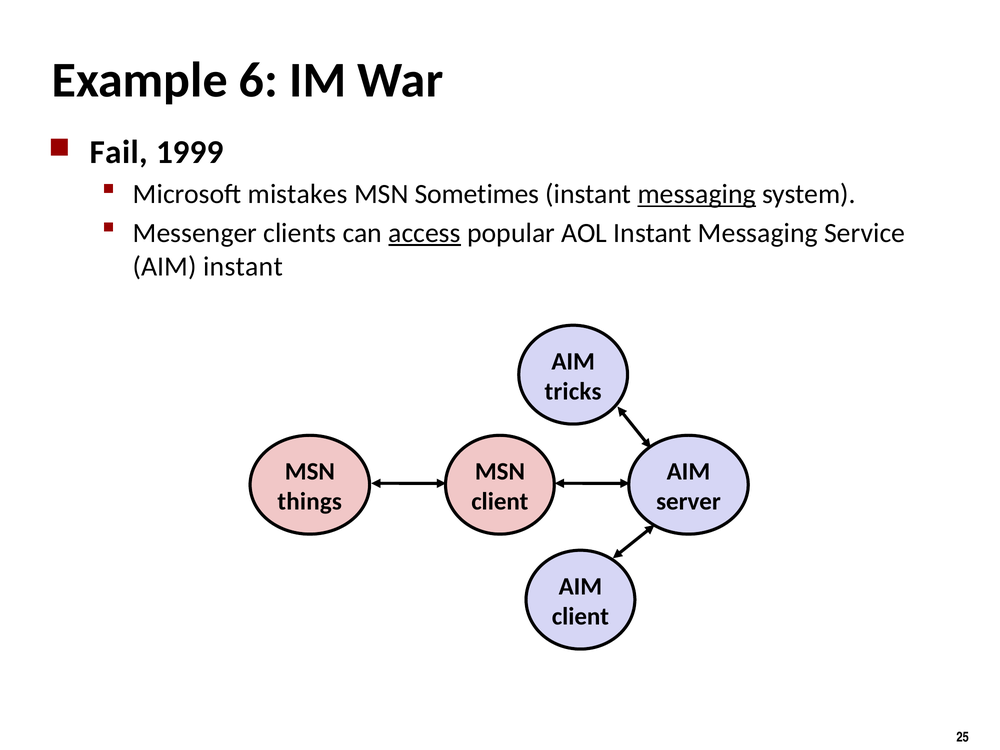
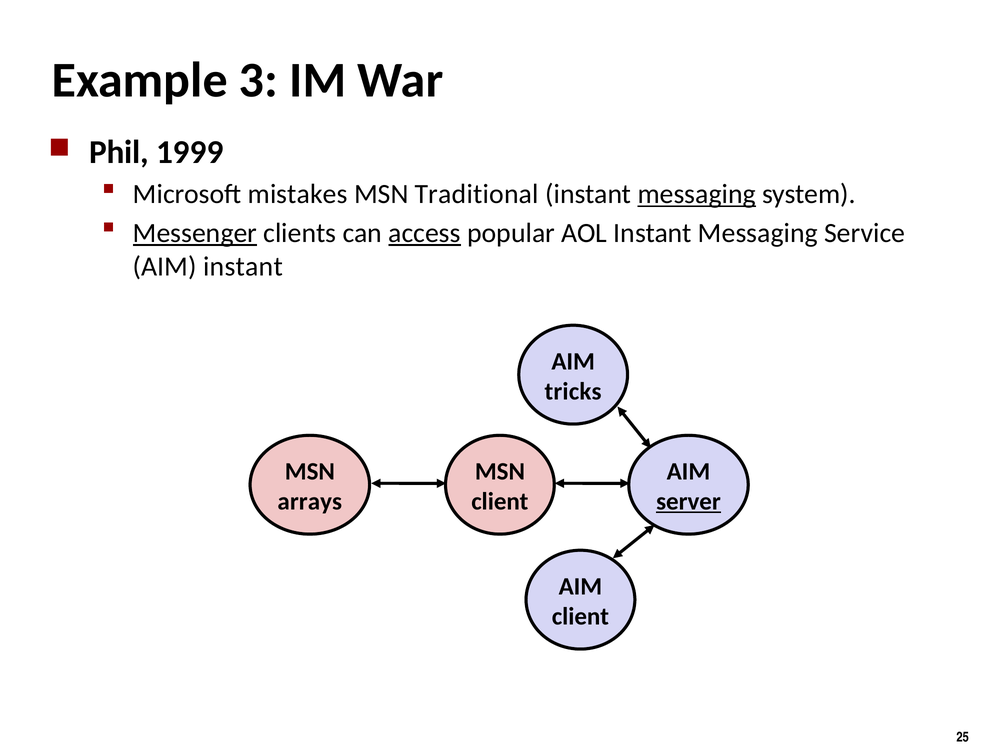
6: 6 -> 3
Fail: Fail -> Phil
Sometimes: Sometimes -> Traditional
Messenger underline: none -> present
things: things -> arrays
server underline: none -> present
